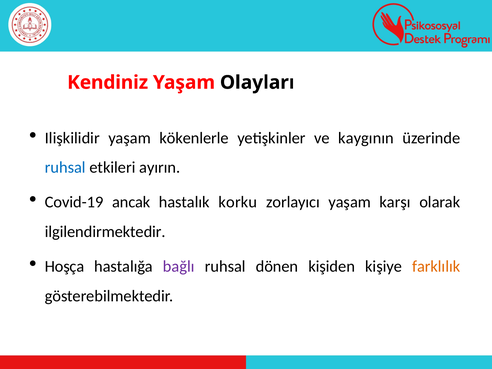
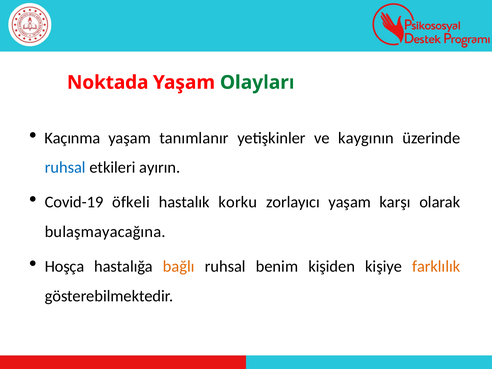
Kendiniz: Kendiniz -> Noktada
Olayları colour: black -> green
Ilişkilidir: Ilişkilidir -> Kaçınma
kökenlerle: kökenlerle -> tanımlanır
ancak: ancak -> öfkeli
ilgilendirmektedir: ilgilendirmektedir -> bulaşmayacağına
bağlı colour: purple -> orange
dönen: dönen -> benim
